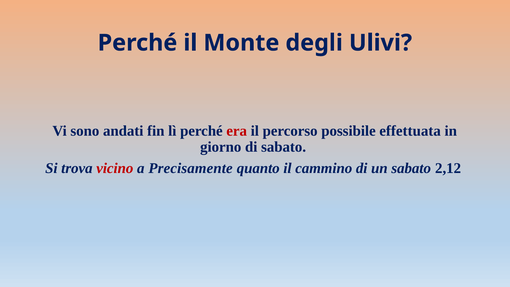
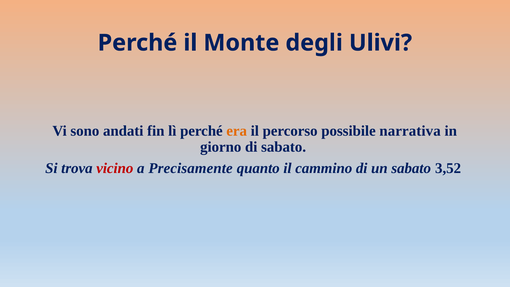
era colour: red -> orange
effettuata: effettuata -> narrativa
2,12: 2,12 -> 3,52
